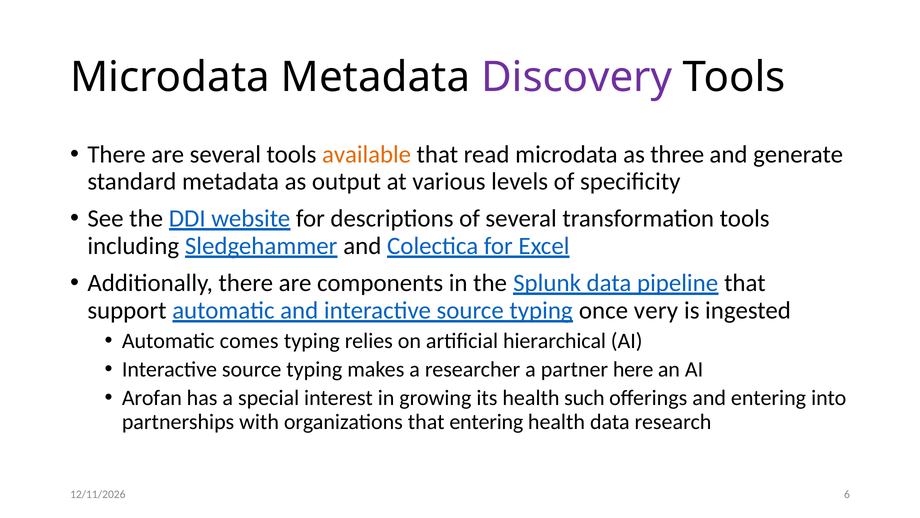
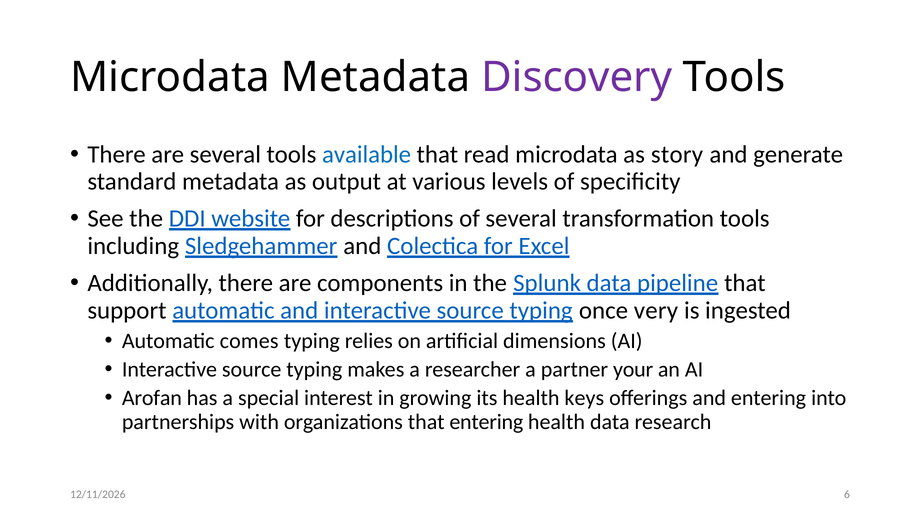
available colour: orange -> blue
three: three -> story
hierarchical: hierarchical -> dimensions
here: here -> your
such: such -> keys
